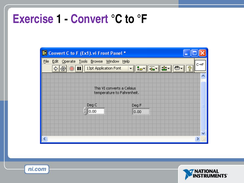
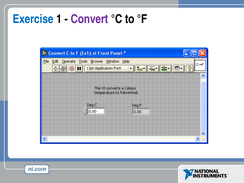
Exercise colour: purple -> blue
